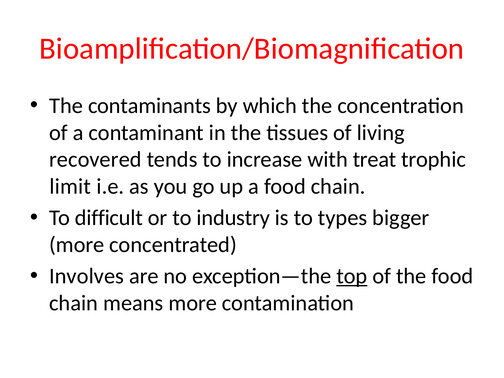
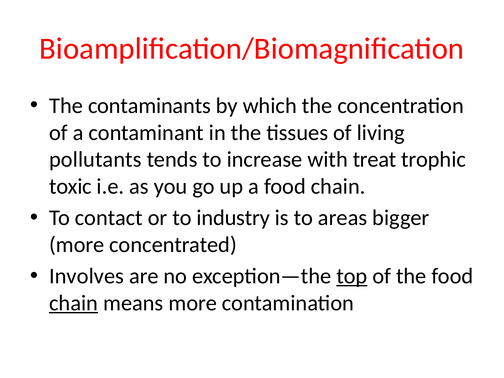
recovered: recovered -> pollutants
limit: limit -> toxic
difficult: difficult -> contact
types: types -> areas
chain at (74, 303) underline: none -> present
